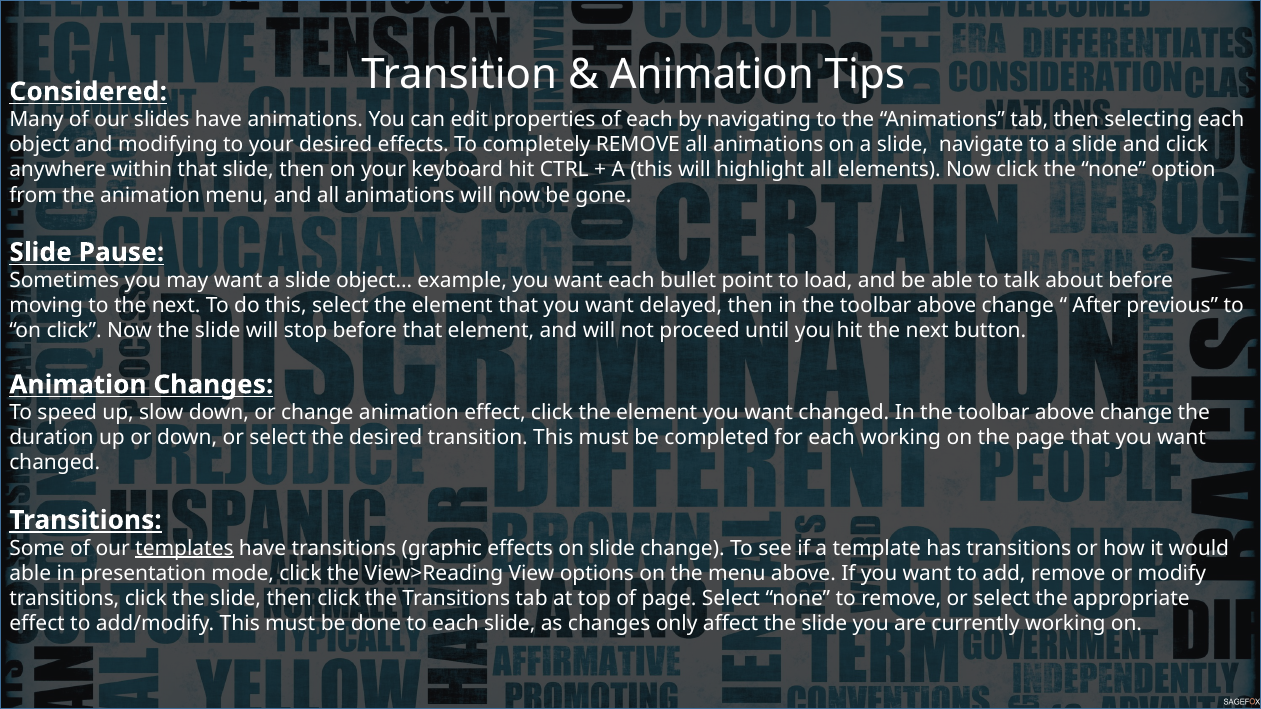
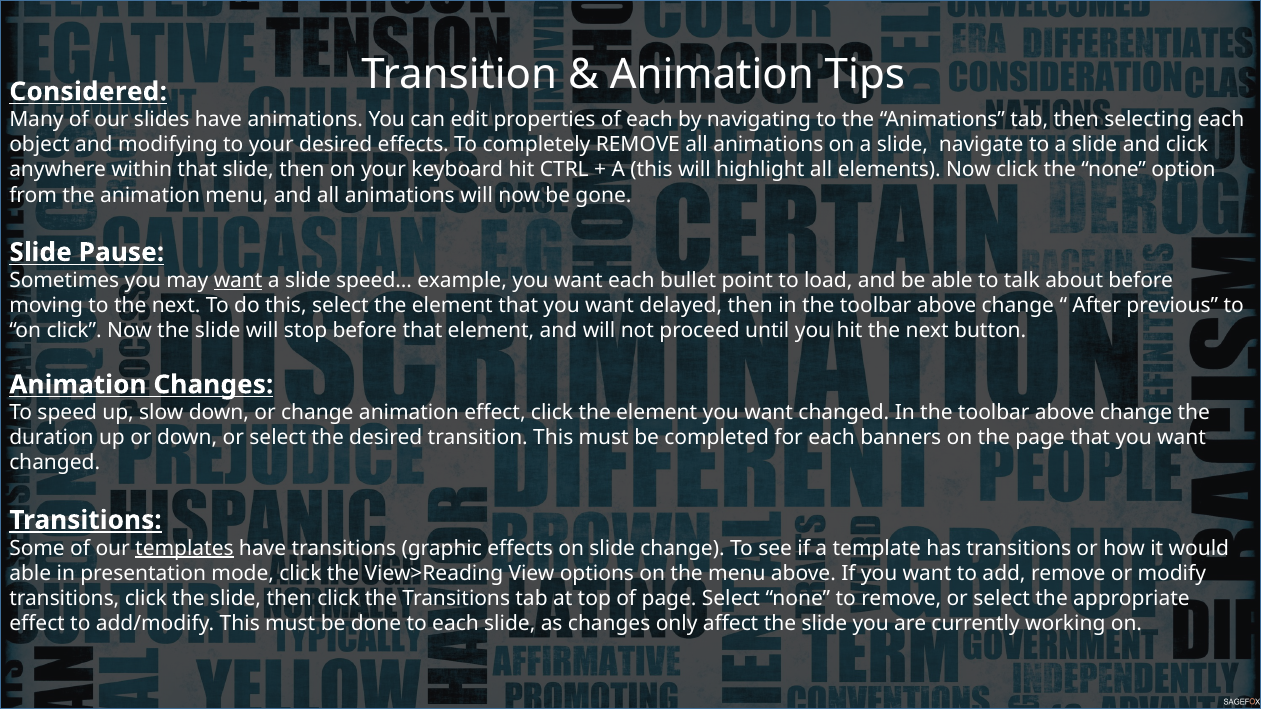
want at (238, 280) underline: none -> present
object…: object… -> speed…
each working: working -> banners
